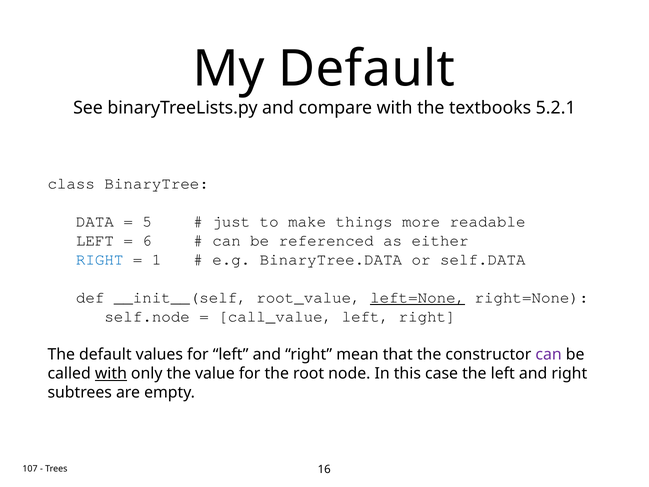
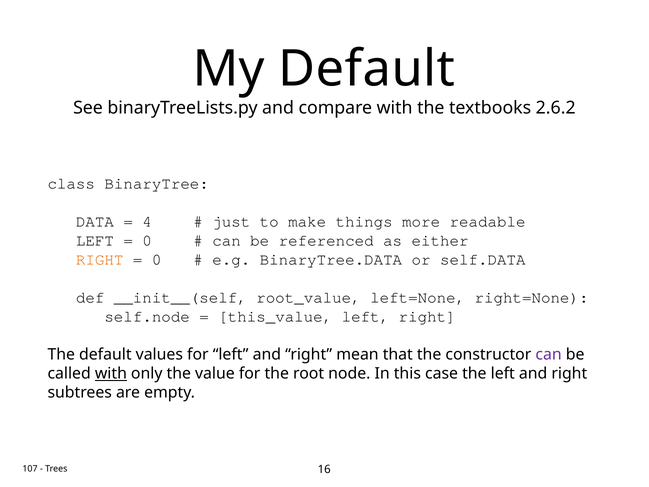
5.2.1: 5.2.1 -> 2.6.2
5: 5 -> 4
6 at (147, 240): 6 -> 0
RIGHT at (100, 259) colour: blue -> orange
1 at (157, 259): 1 -> 0
left=None underline: present -> none
call_value: call_value -> this_value
